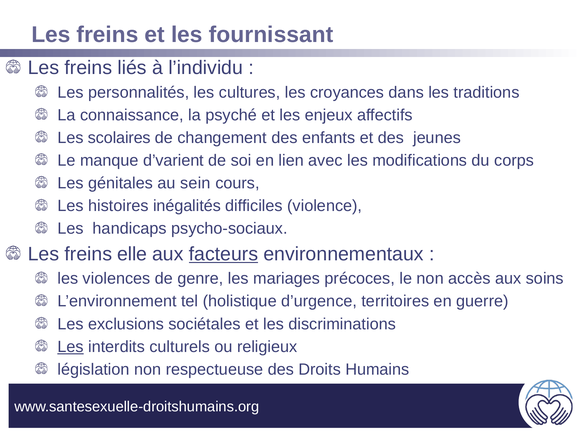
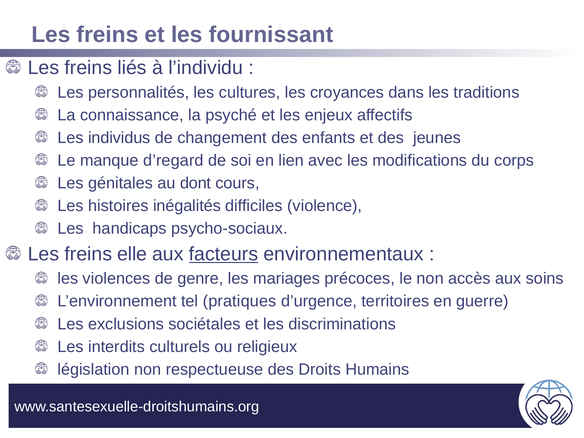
scolaires: scolaires -> individus
d’varient: d’varient -> d’regard
sein: sein -> dont
holistique: holistique -> pratiques
Les at (71, 347) underline: present -> none
